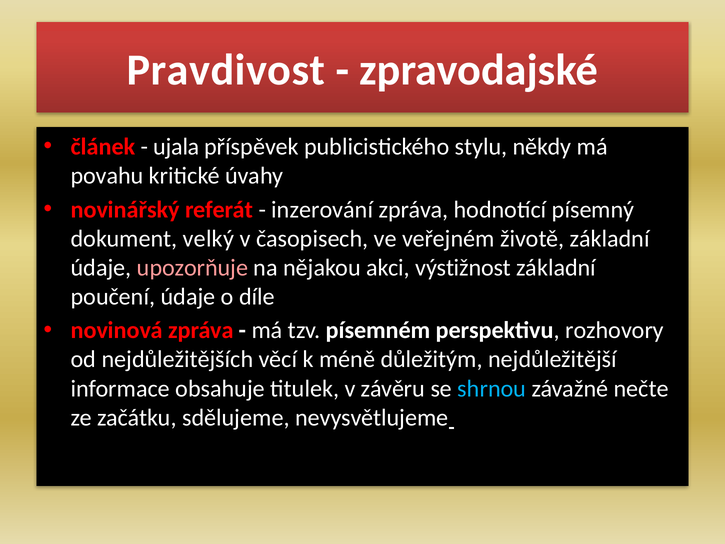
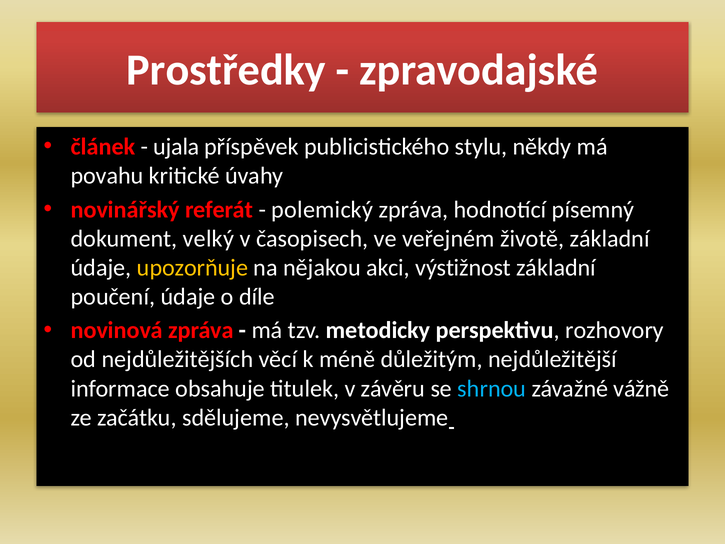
Pravdivost: Pravdivost -> Prostředky
inzerování: inzerování -> polemický
upozorňuje colour: pink -> yellow
písemném: písemném -> metodicky
nečte: nečte -> vážně
